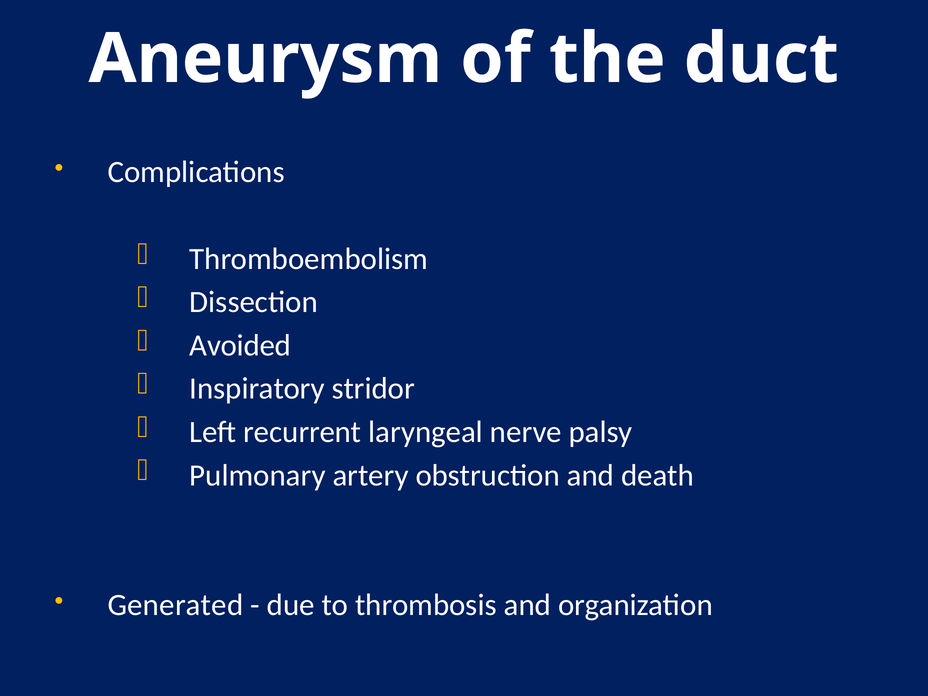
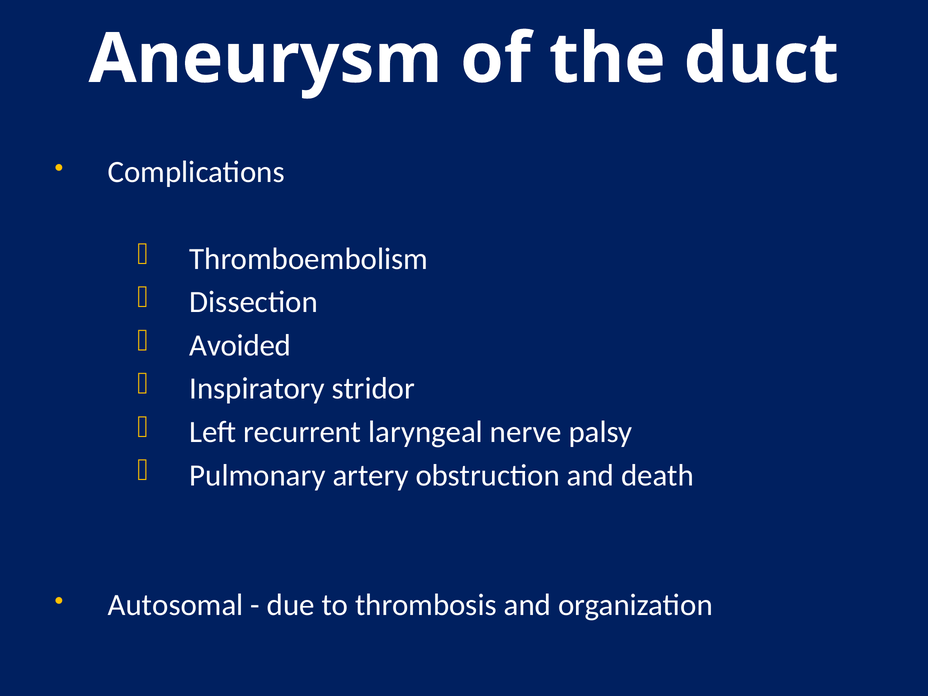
Generated: Generated -> Autosomal
